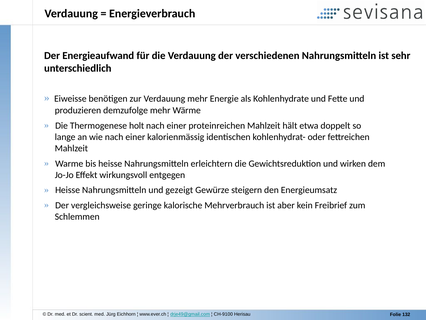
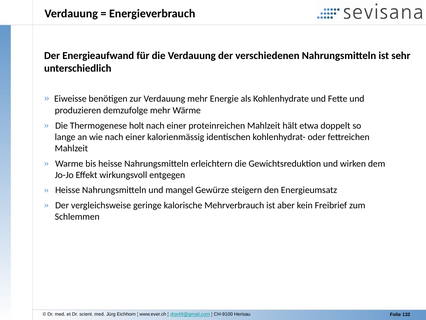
gezeigt: gezeigt -> mangel
